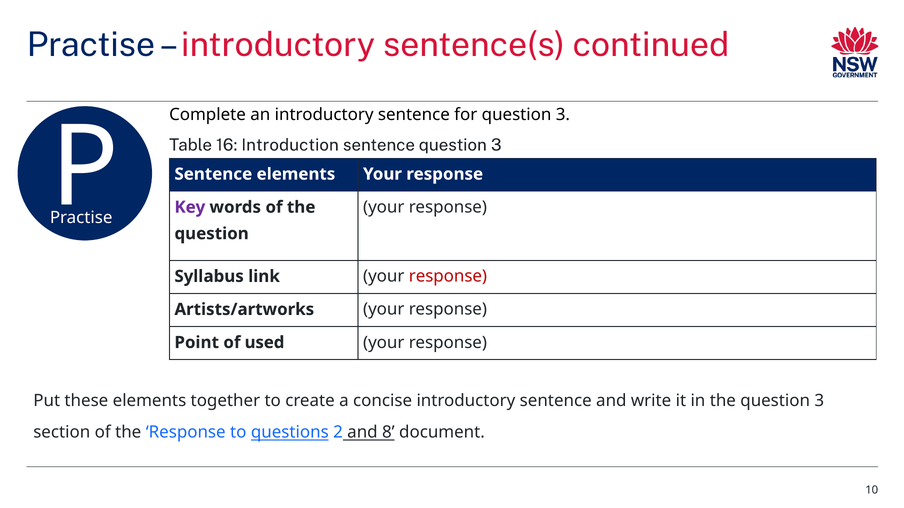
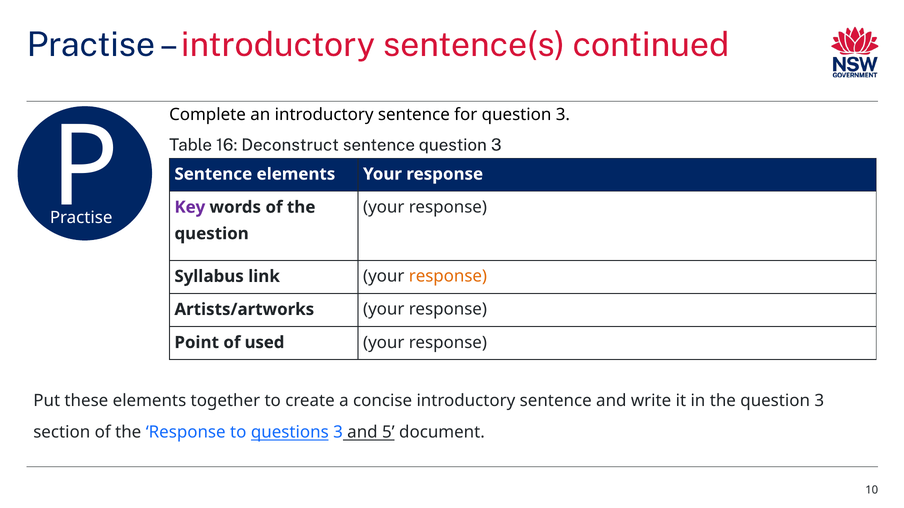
Introduction: Introduction -> Deconstruct
response at (448, 277) colour: red -> orange
questions 2: 2 -> 3
8: 8 -> 5
